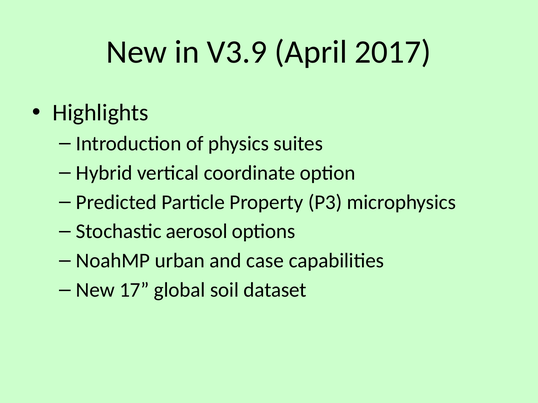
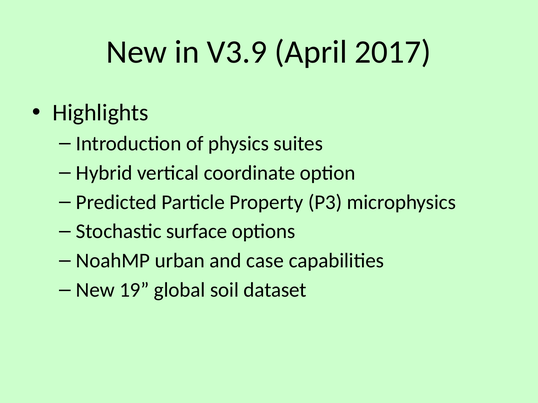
aerosol: aerosol -> surface
17: 17 -> 19
